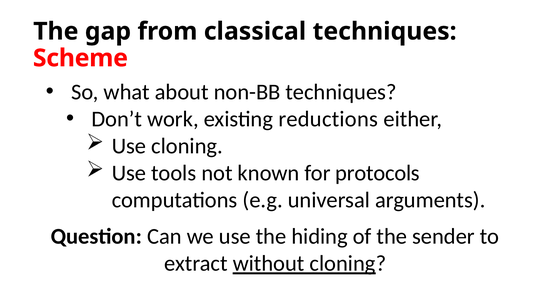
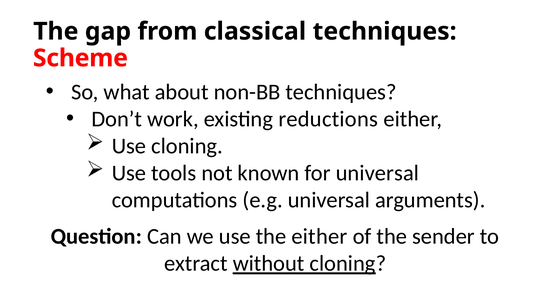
for protocols: protocols -> universal
the hiding: hiding -> either
